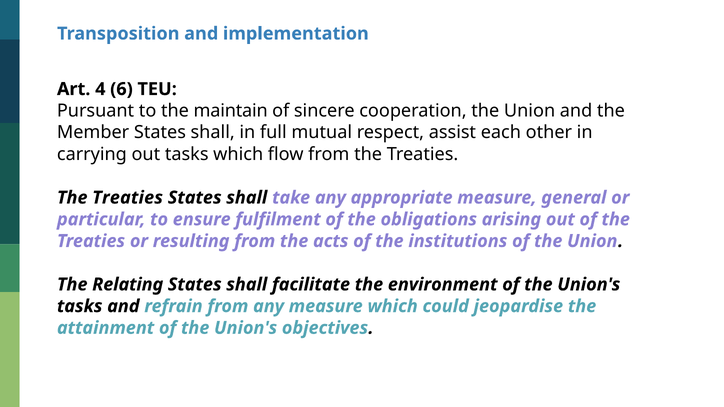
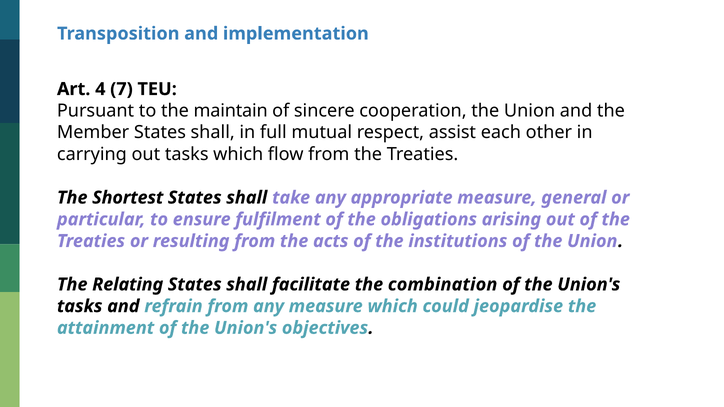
6: 6 -> 7
Treaties at (128, 198): Treaties -> Shortest
environment: environment -> combination
